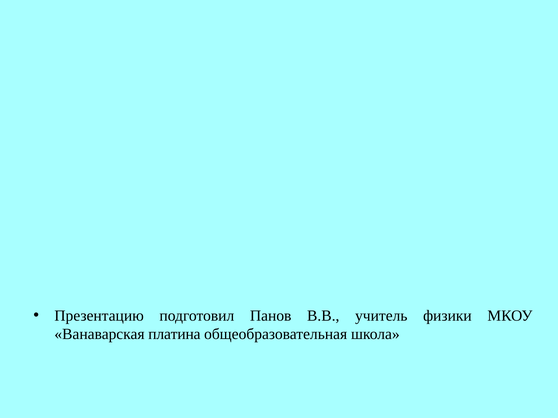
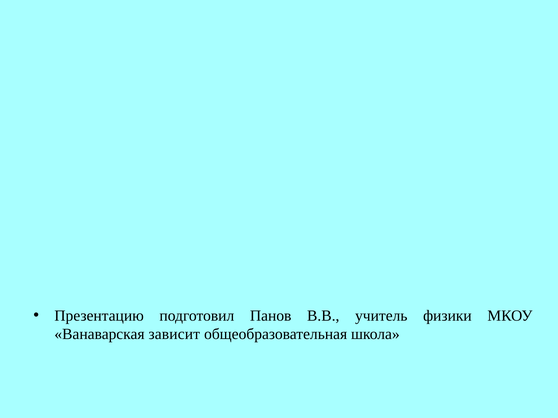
платина: платина -> зависит
